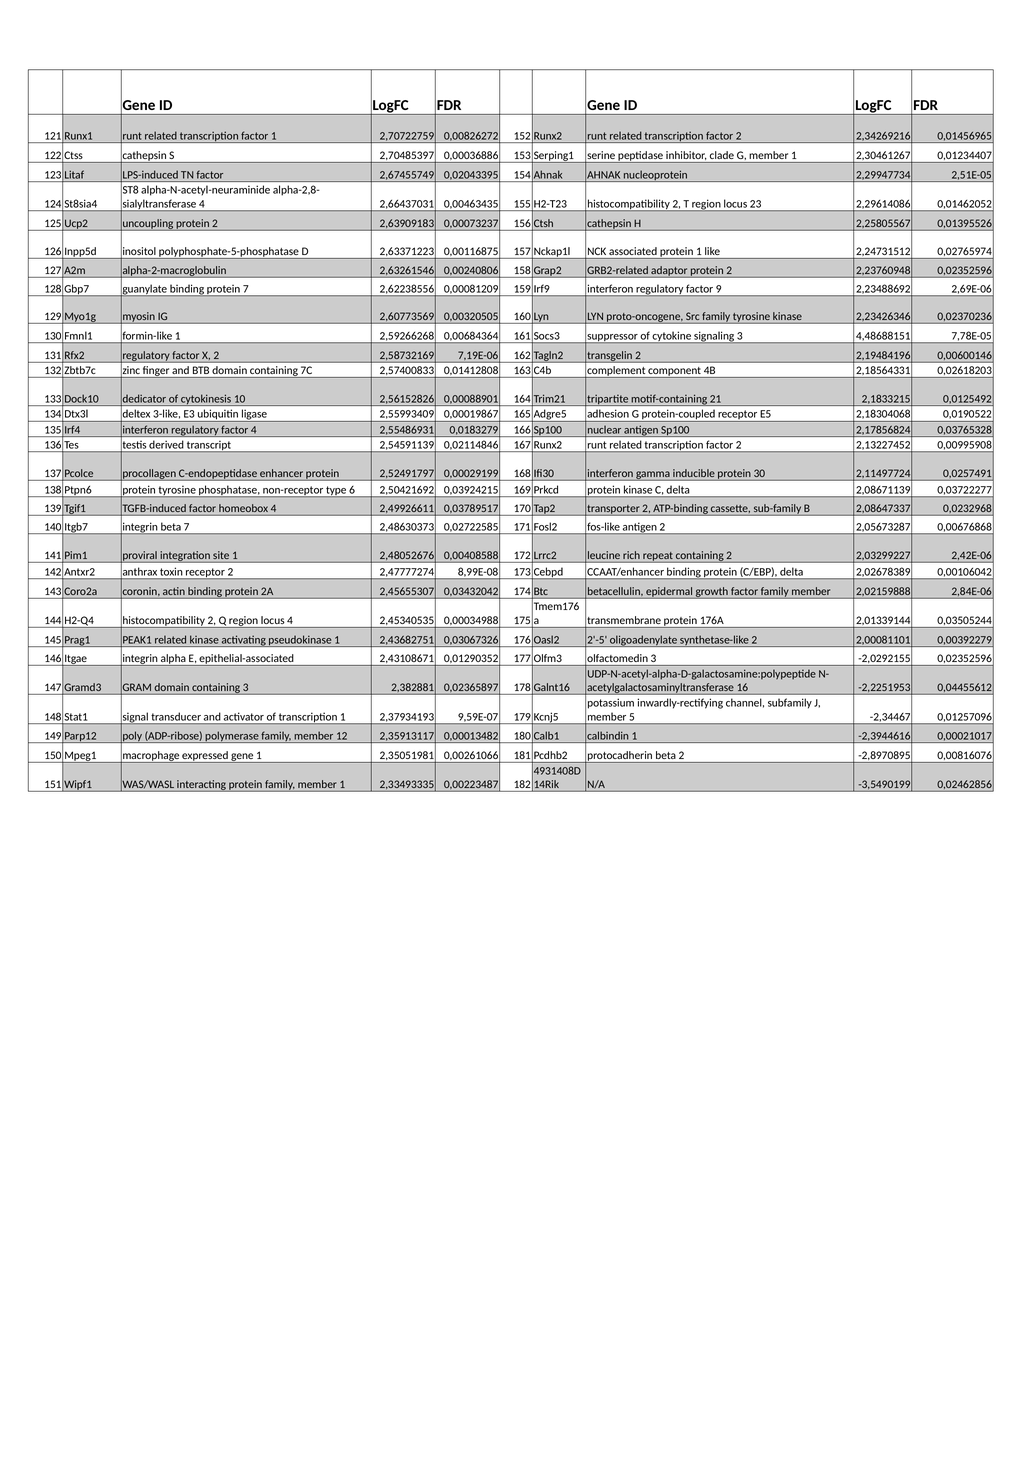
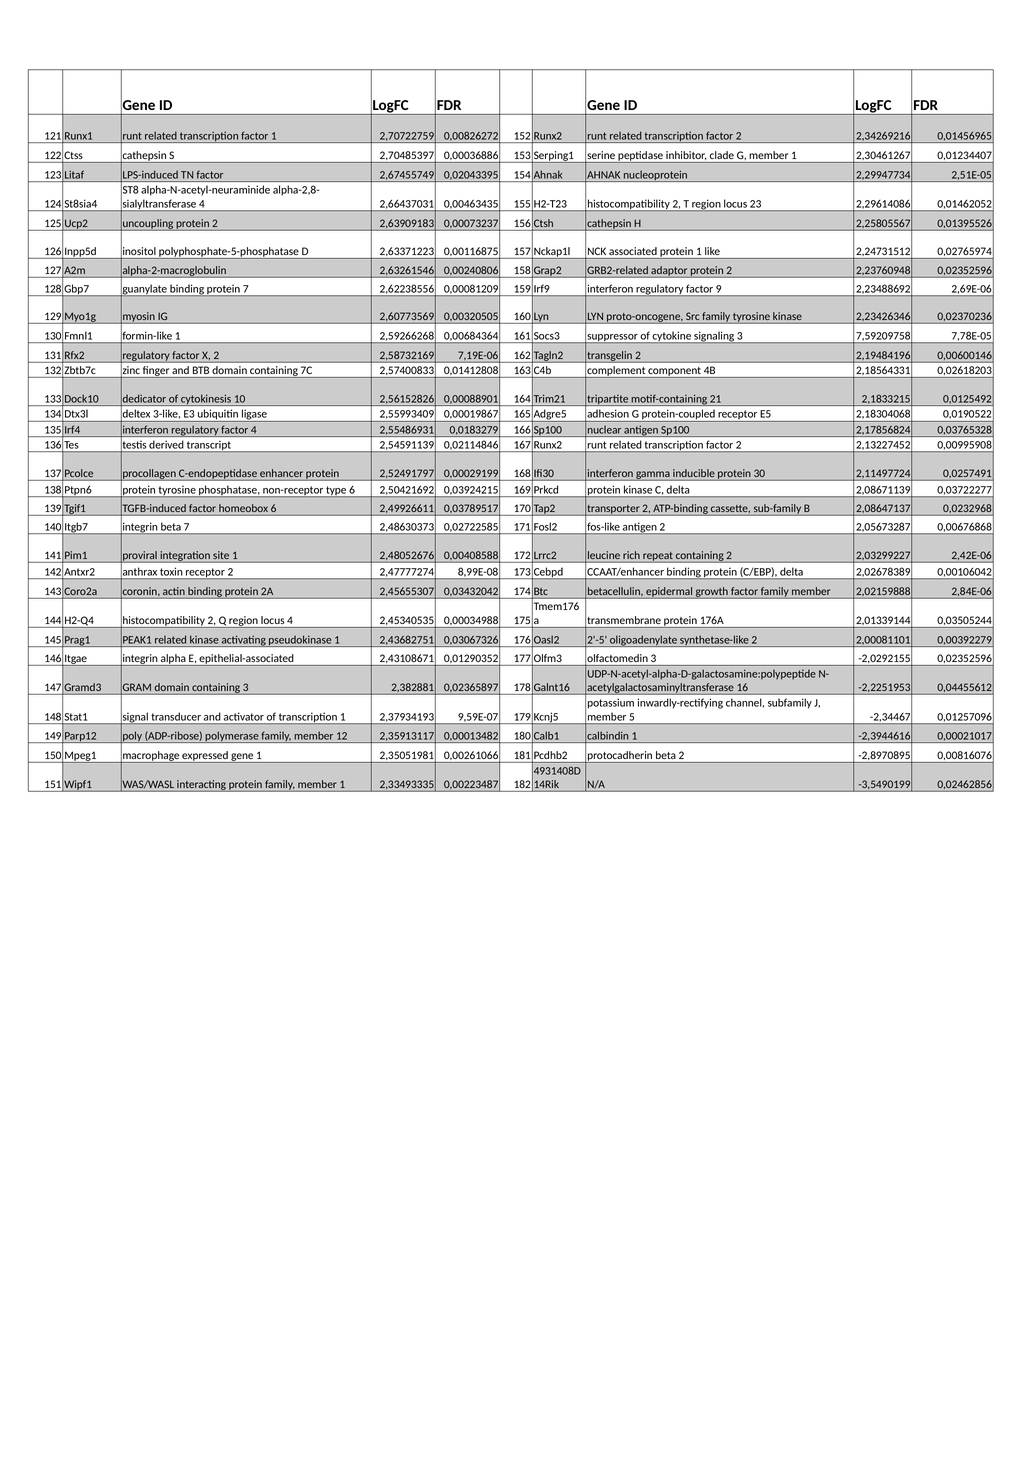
4,48688151: 4,48688151 -> 7,59209758
homeobox 4: 4 -> 6
2,08647337: 2,08647337 -> 2,08647137
